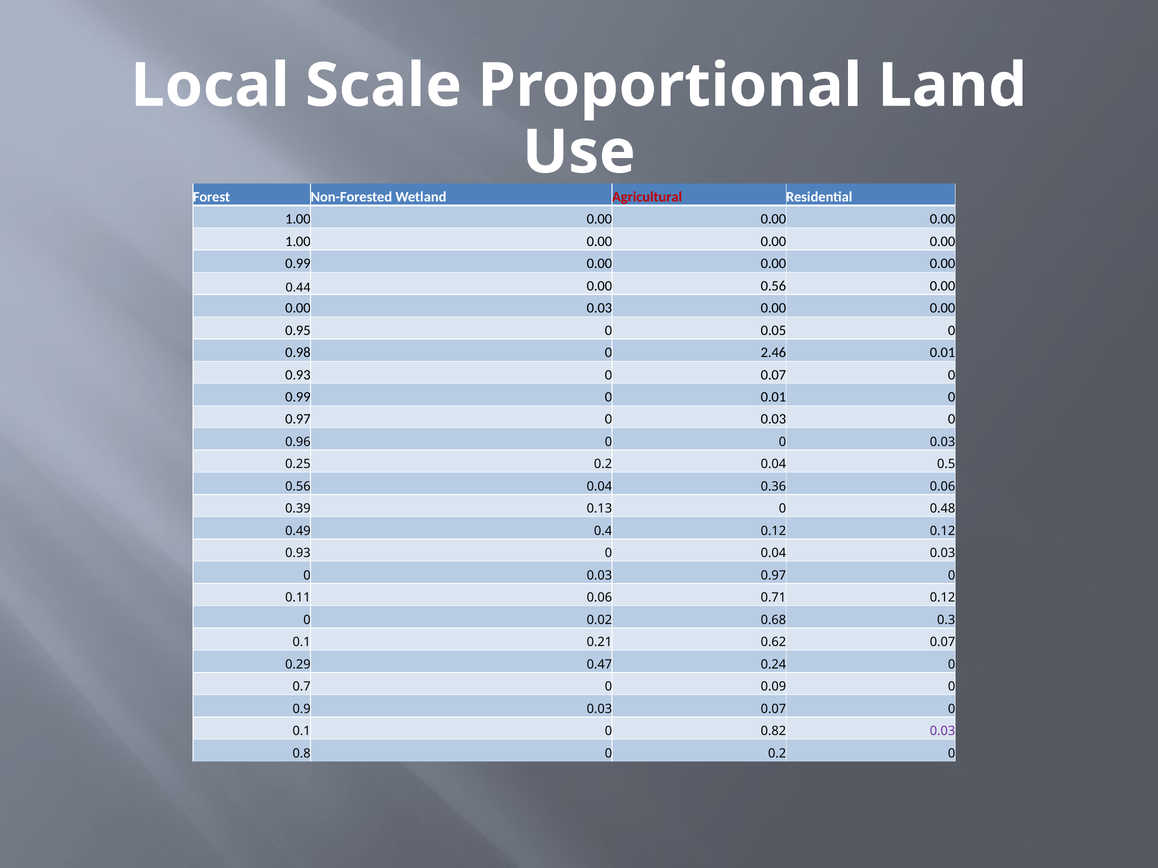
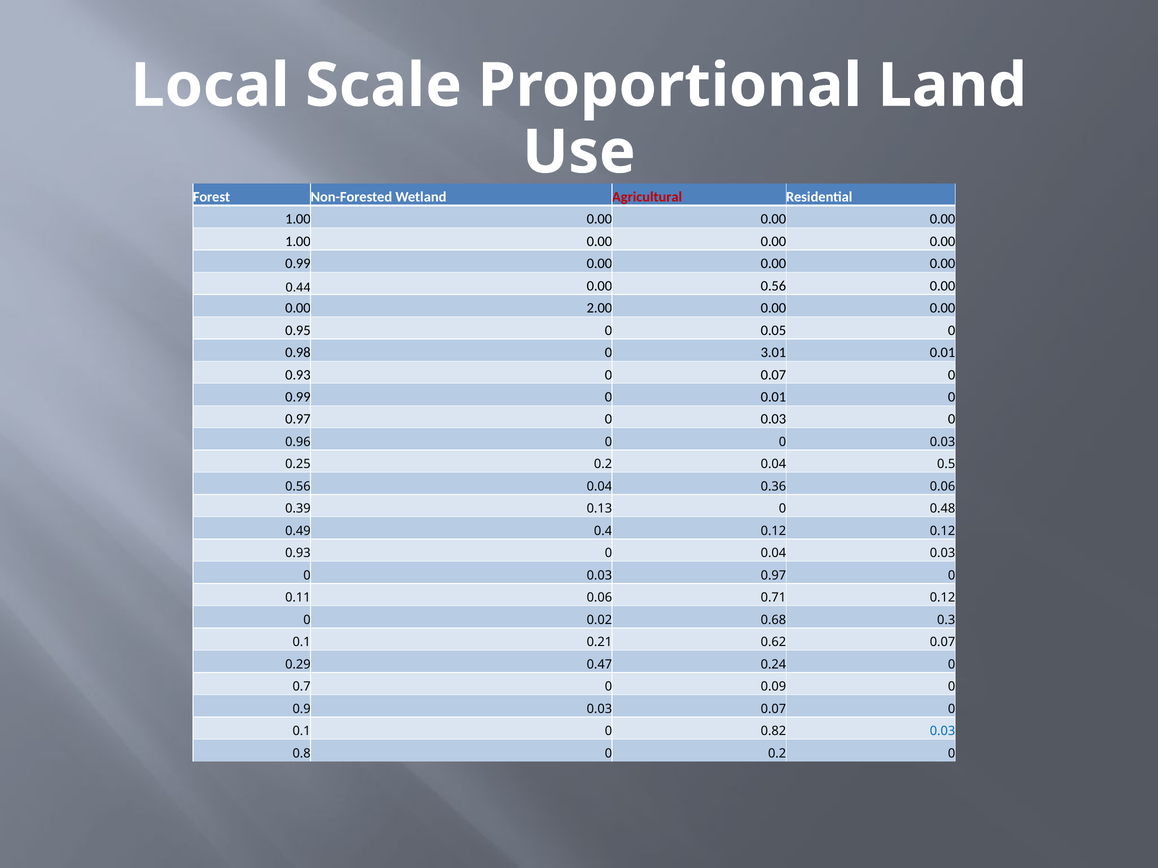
0.00 0.03: 0.03 -> 2.00
2.46: 2.46 -> 3.01
0.03 at (943, 731) colour: purple -> blue
